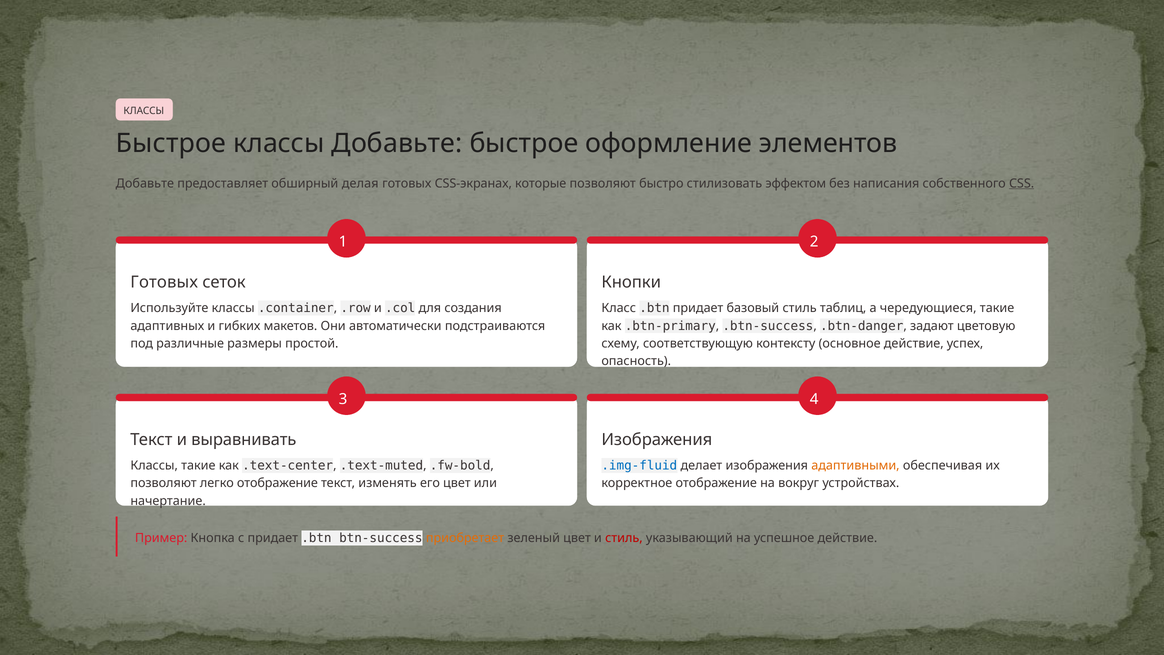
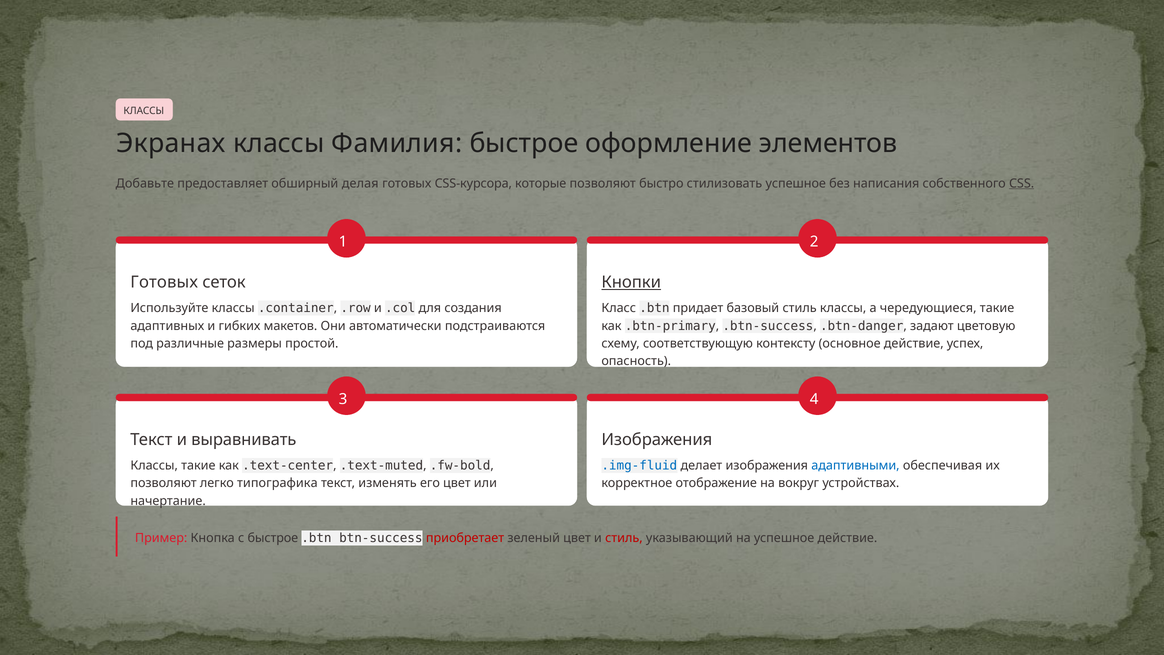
Быстрое at (171, 143): Быстрое -> Экранах
классы Добавьте: Добавьте -> Фамилия
CSS-экранах: CSS-экранах -> CSS-курсора
стилизовать эффектом: эффектом -> успешное
Кнопки underline: none -> present
стиль таблиц: таблиц -> классы
адаптивными colour: orange -> blue
легко отображение: отображение -> типографика
с придает: придает -> быстрое
приобретает colour: orange -> red
